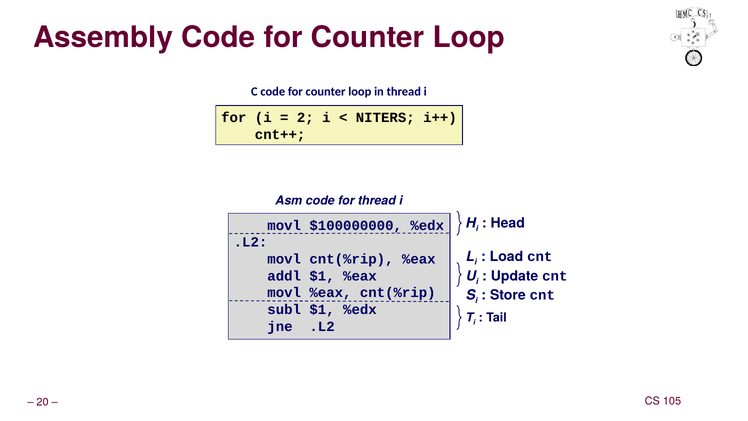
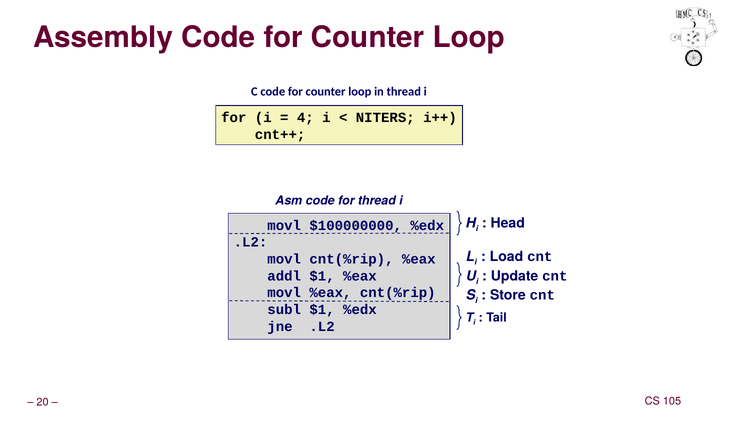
2: 2 -> 4
